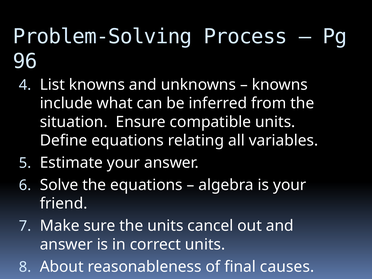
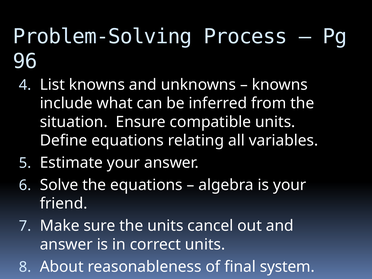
causes: causes -> system
